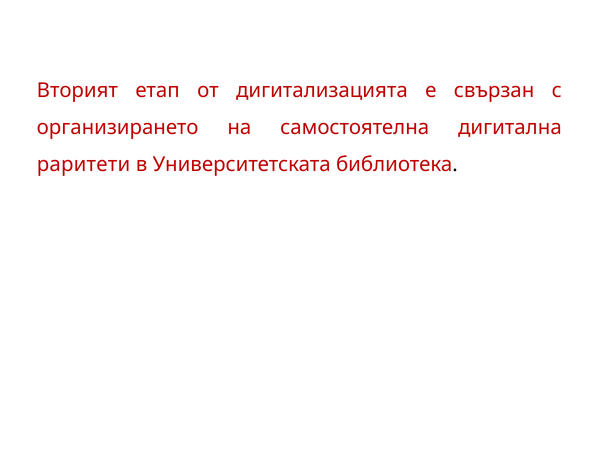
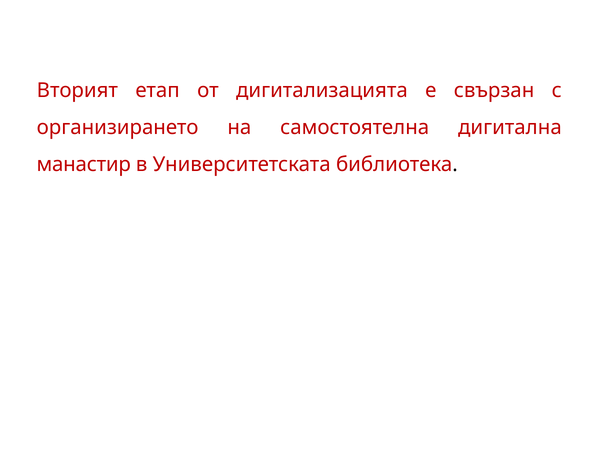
раритети: раритети -> манастир
